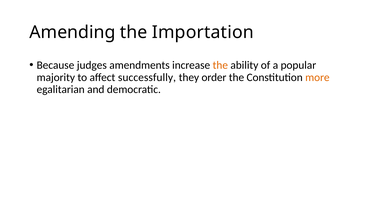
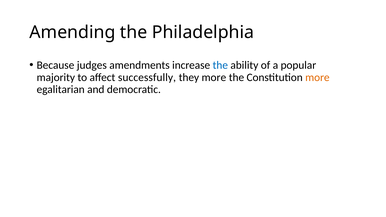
Importation: Importation -> Philadelphia
the at (220, 65) colour: orange -> blue
they order: order -> more
